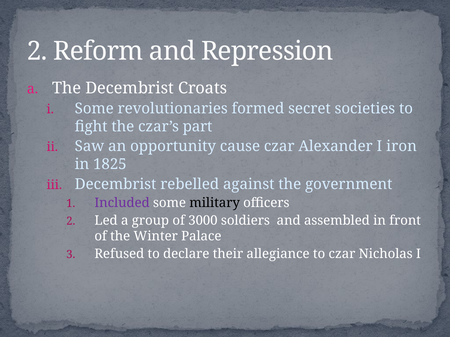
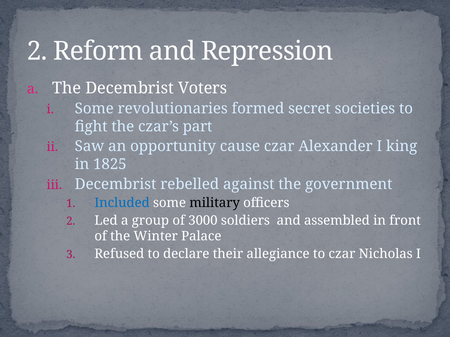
Croats: Croats -> Voters
iron: iron -> king
Included colour: purple -> blue
